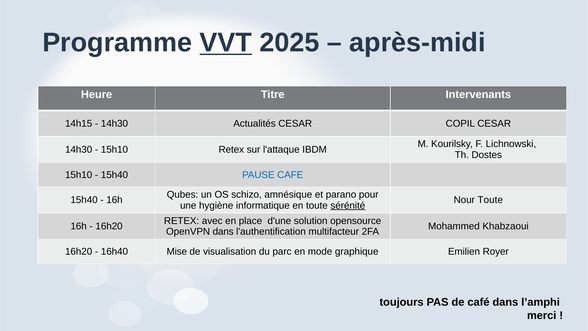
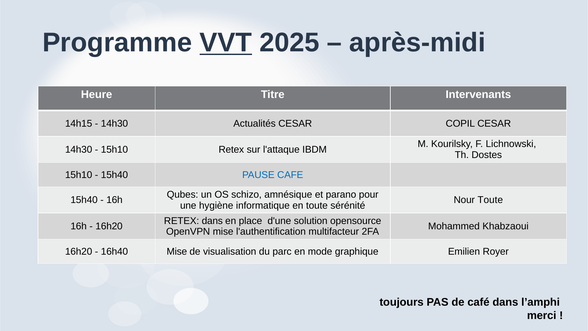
sérénité underline: present -> none
RETEX avec: avec -> dans
OpenVPN dans: dans -> mise
